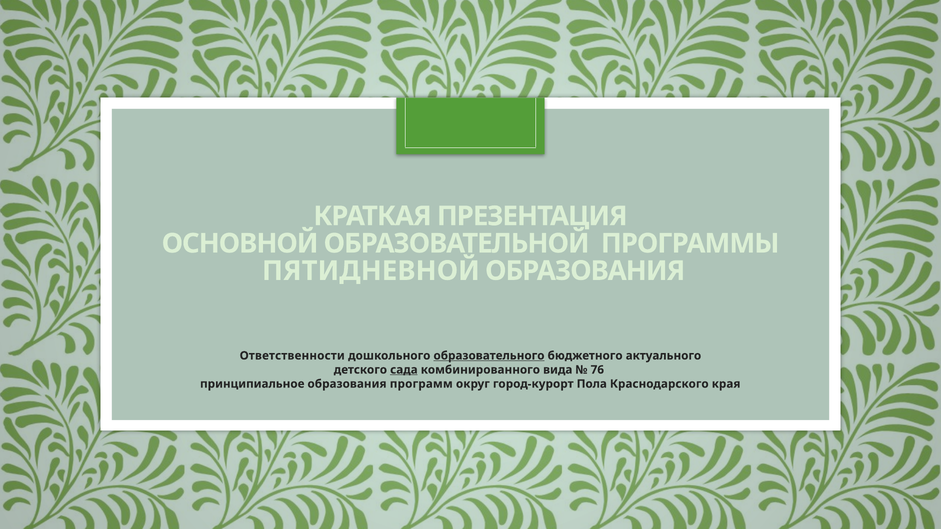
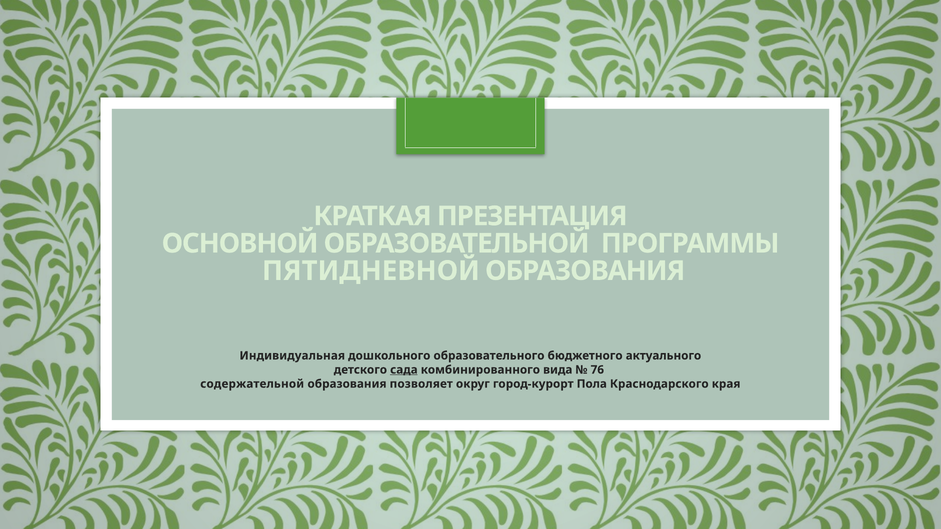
Ответственности: Ответственности -> Индивидуальная
образовательного underline: present -> none
принципиальное: принципиальное -> содержательной
программ: программ -> позволяет
